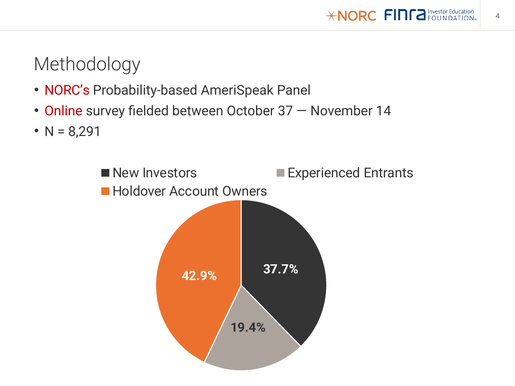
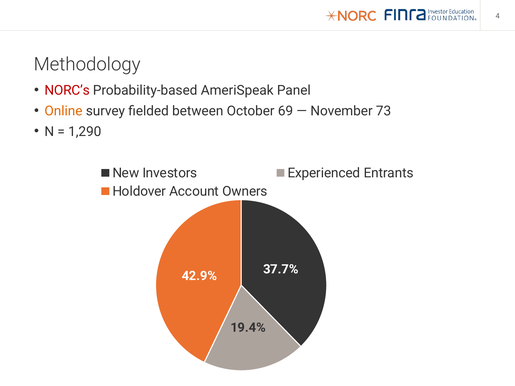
Online colour: red -> orange
37: 37 -> 69
14: 14 -> 73
8,291: 8,291 -> 1,290
